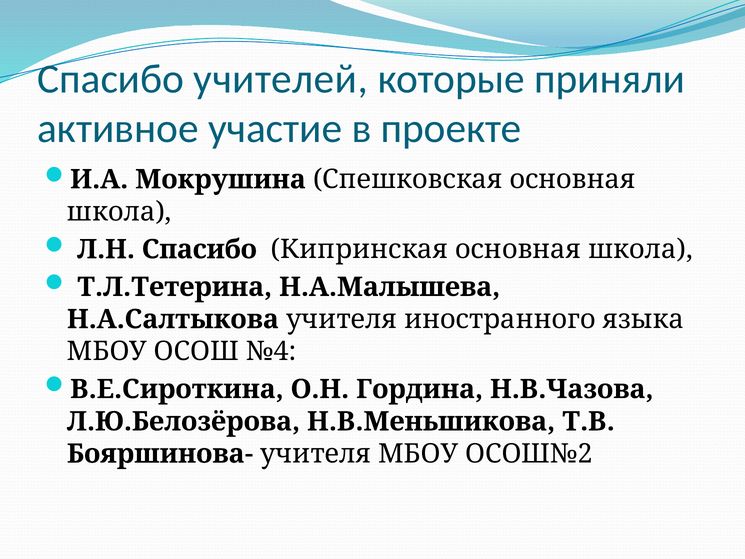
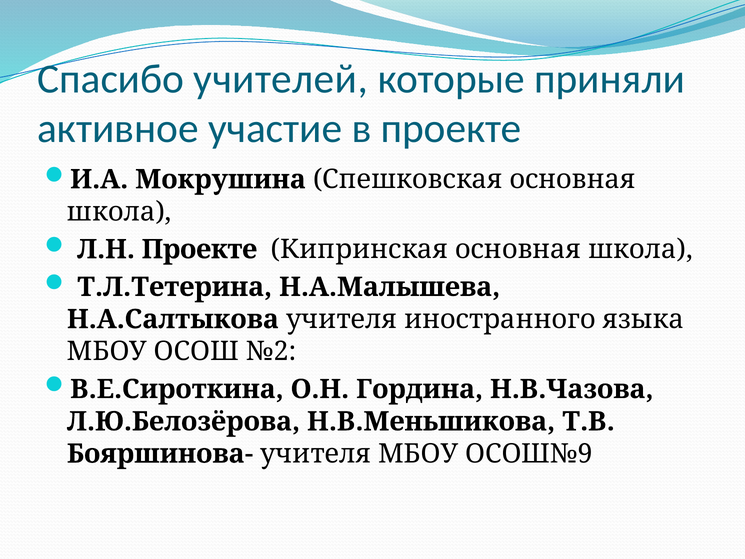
Л.Н Спасибо: Спасибо -> Проекте
№4: №4 -> №2
ОСОШ№2: ОСОШ№2 -> ОСОШ№9
